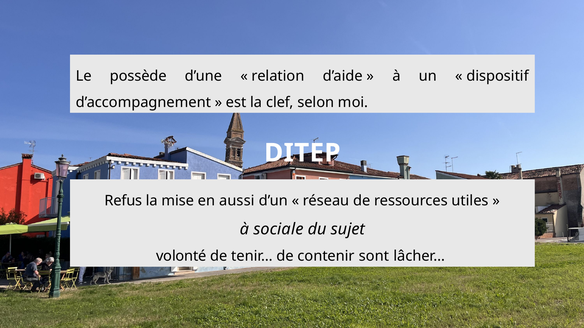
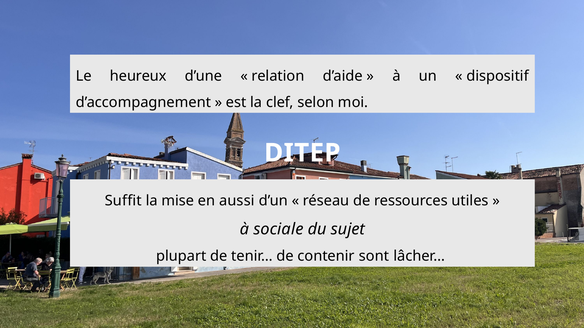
possède: possède -> heureux
Refus: Refus -> Suffit
volonté: volonté -> plupart
